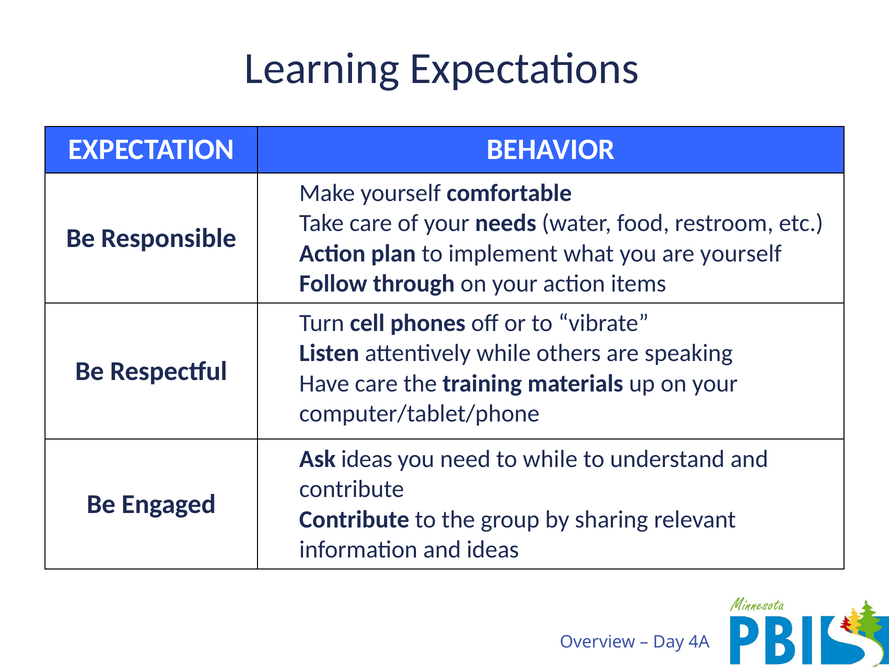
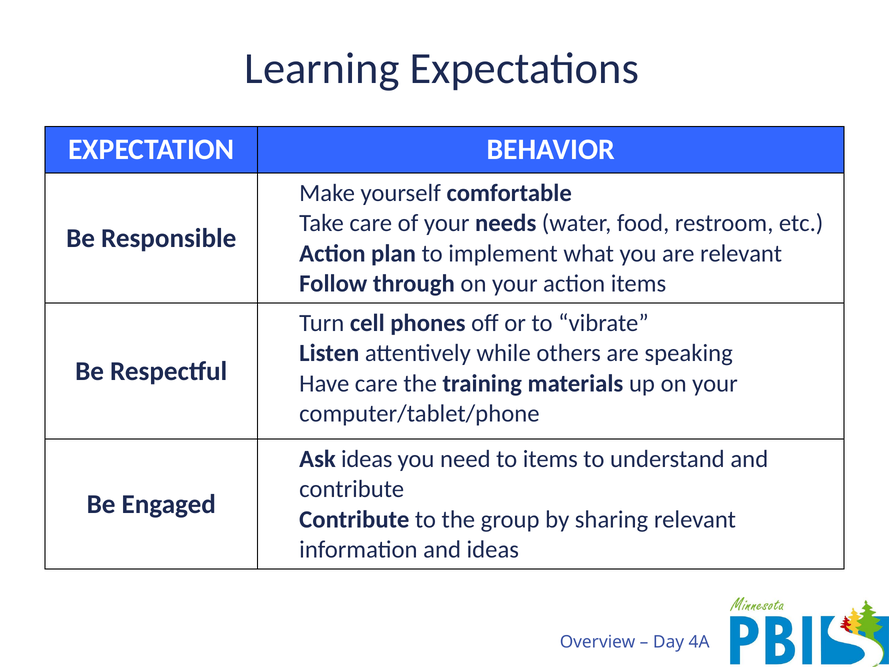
are yourself: yourself -> relevant
to while: while -> items
